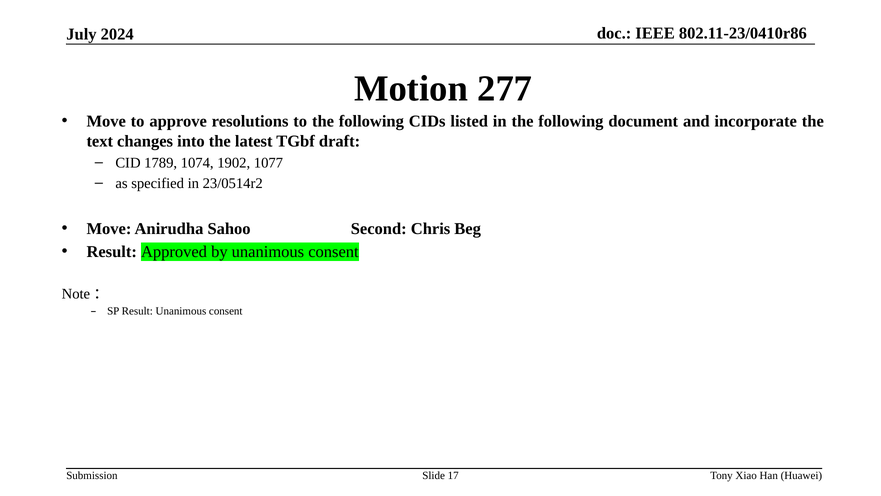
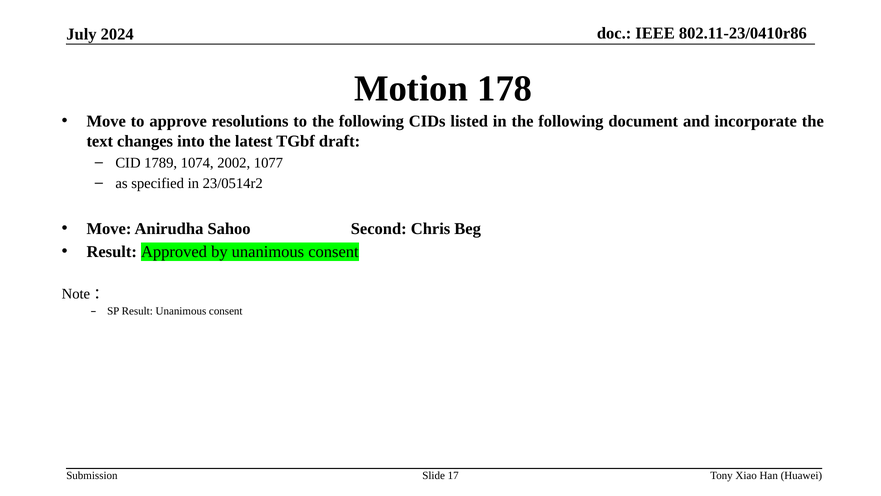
277: 277 -> 178
1902: 1902 -> 2002
